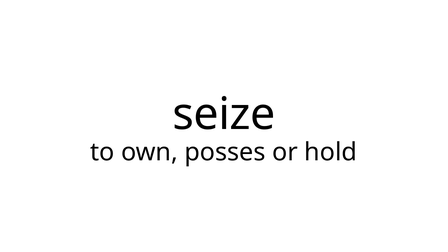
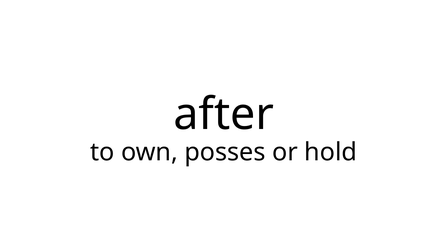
seize: seize -> after
